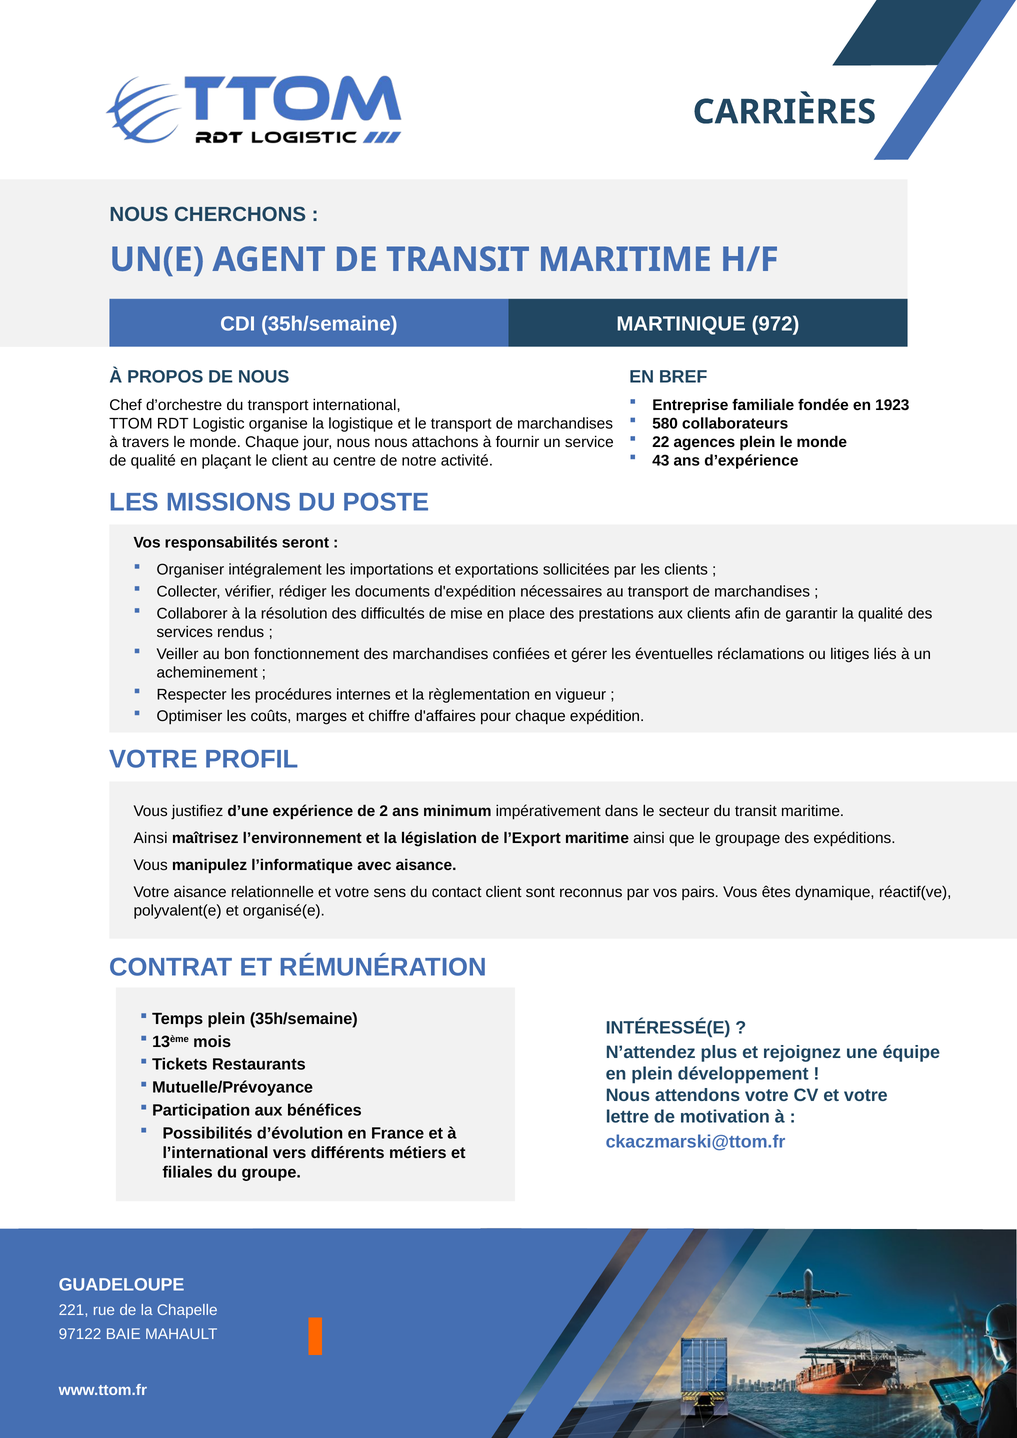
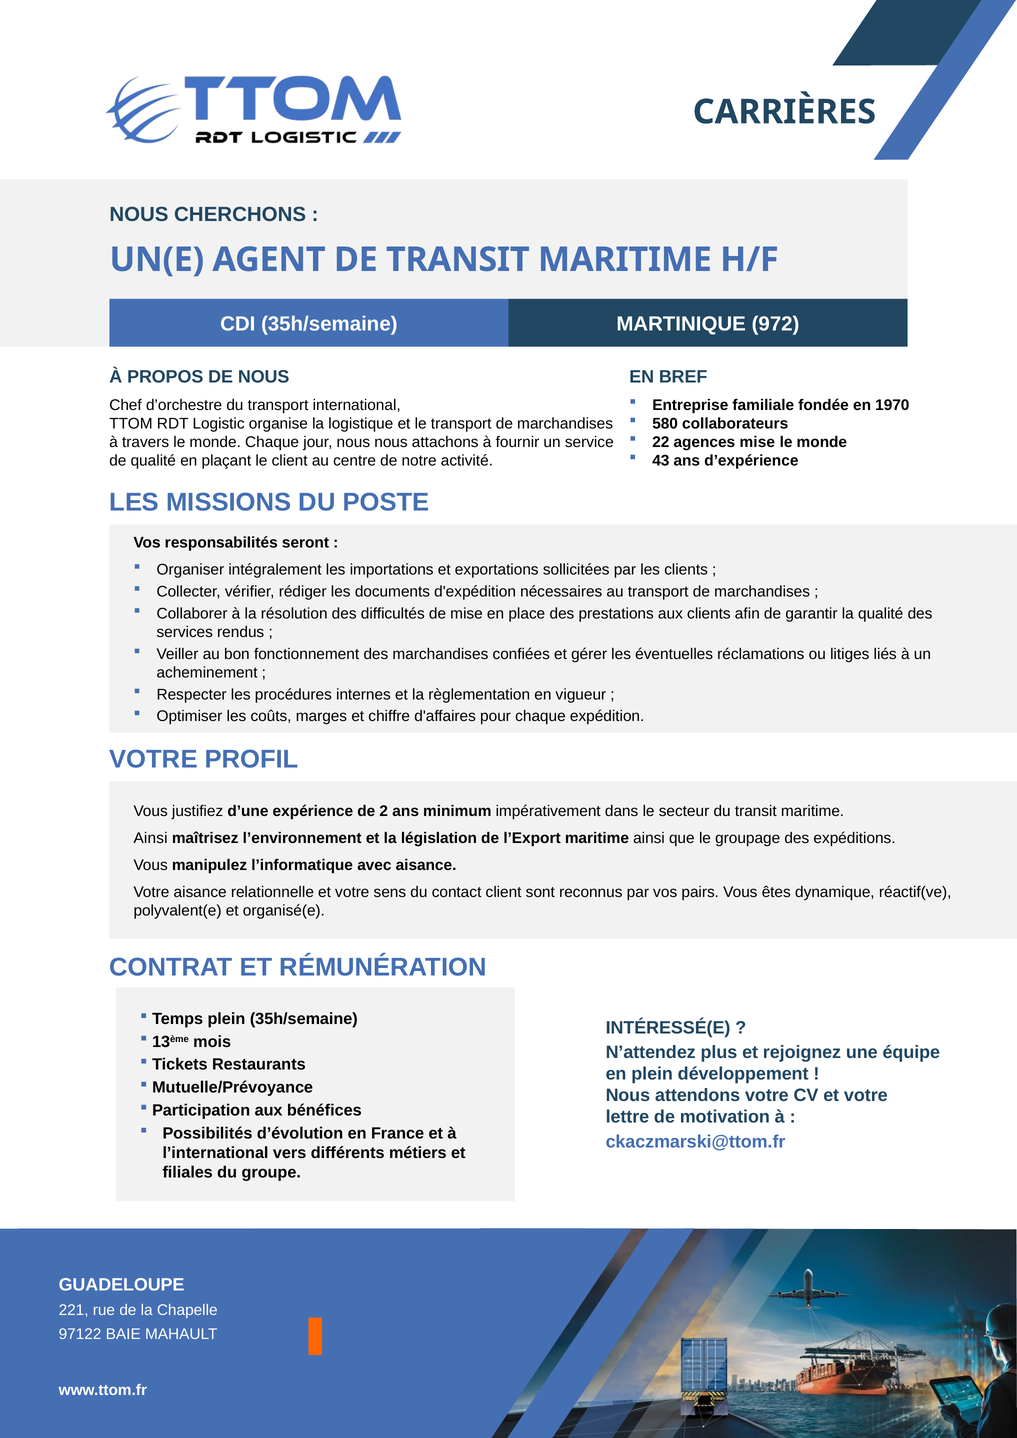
1923: 1923 -> 1970
agences plein: plein -> mise
